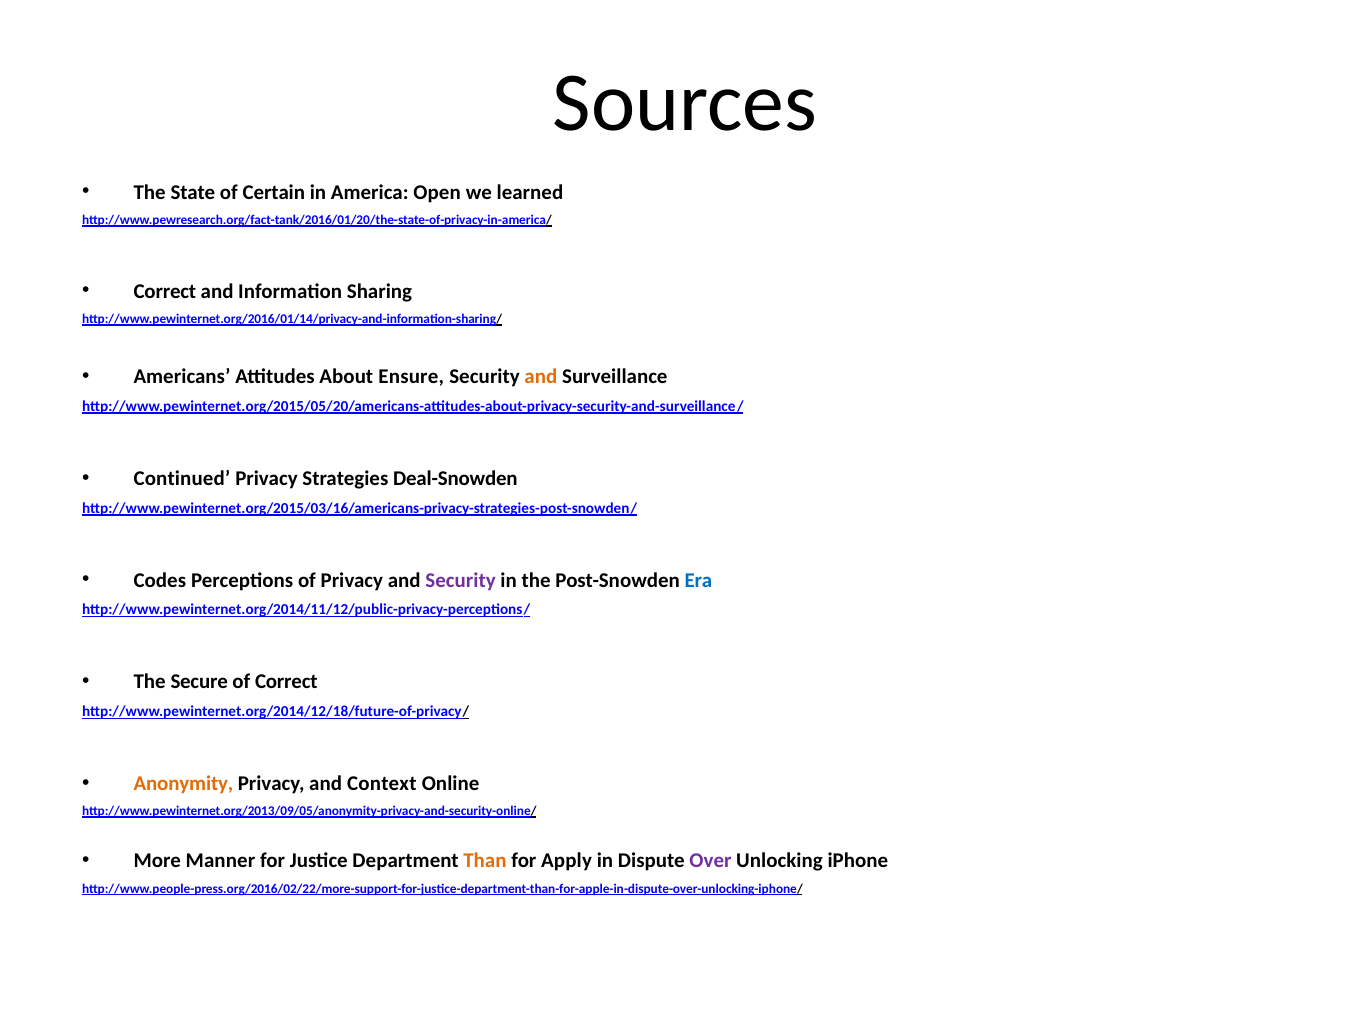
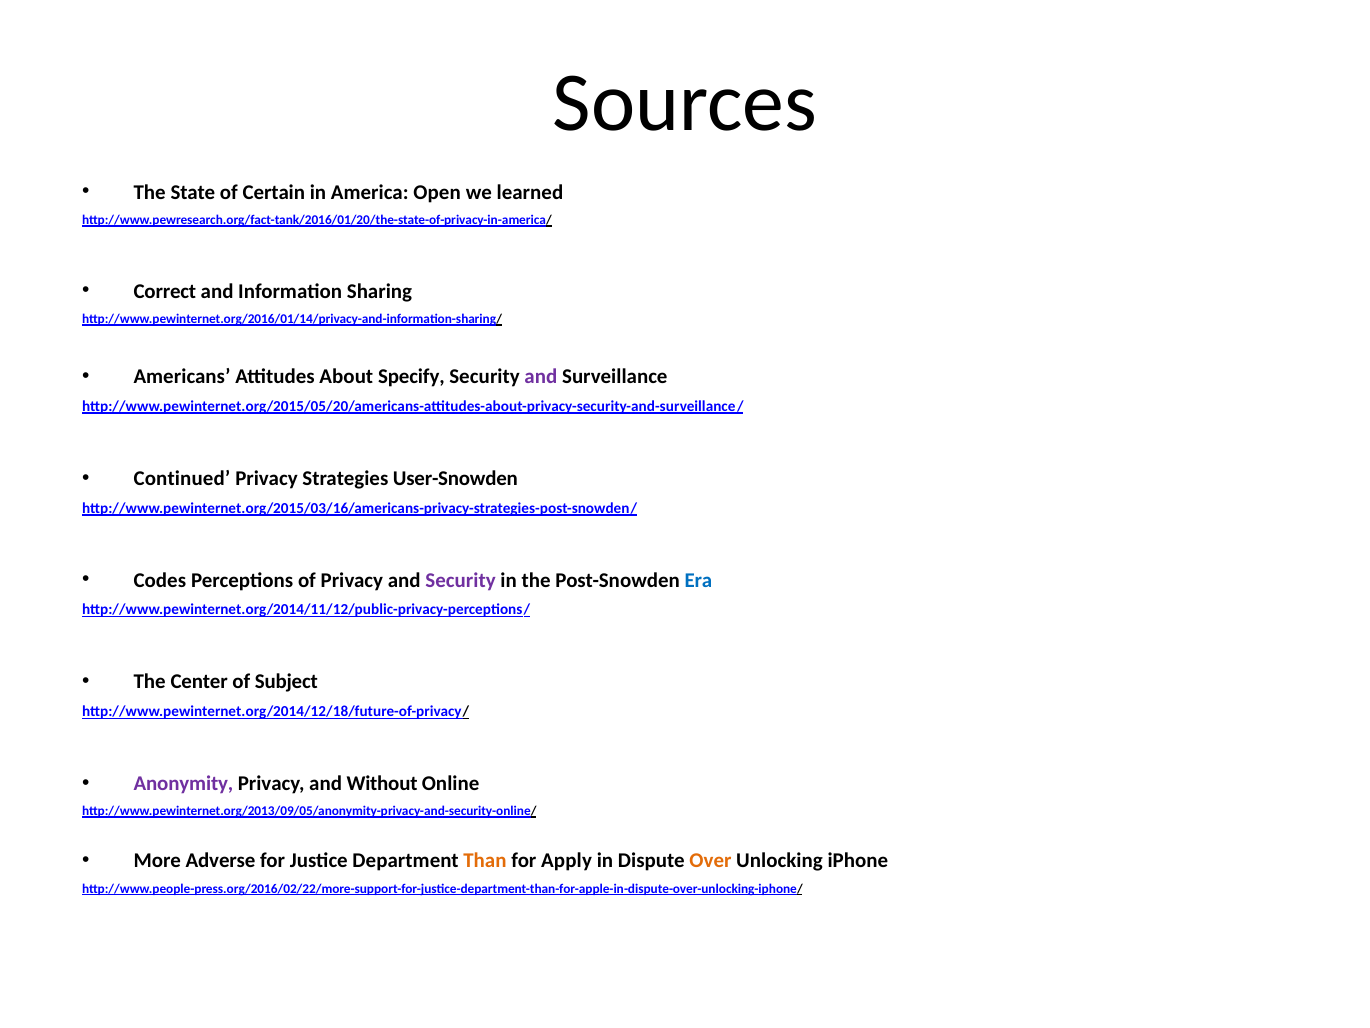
Ensure: Ensure -> Specify
and at (541, 376) colour: orange -> purple
Deal-Snowden: Deal-Snowden -> User-Snowden
Secure: Secure -> Center
of Correct: Correct -> Subject
Anonymity colour: orange -> purple
Context: Context -> Without
Manner: Manner -> Adverse
Over colour: purple -> orange
